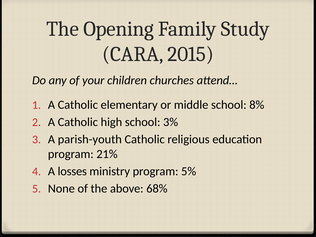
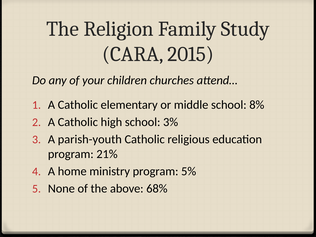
Opening: Opening -> Religion
losses: losses -> home
